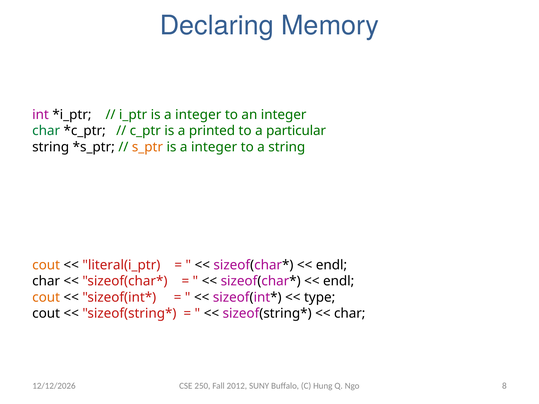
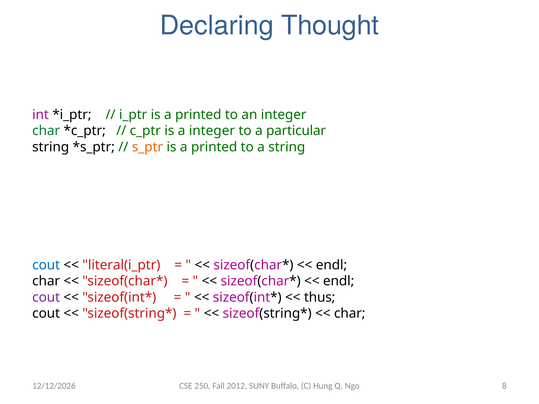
Memory: Memory -> Thought
i_ptr is a integer: integer -> printed
a printed: printed -> integer
integer at (214, 147): integer -> printed
cout at (46, 265) colour: orange -> blue
cout at (46, 297) colour: orange -> purple
type: type -> thus
